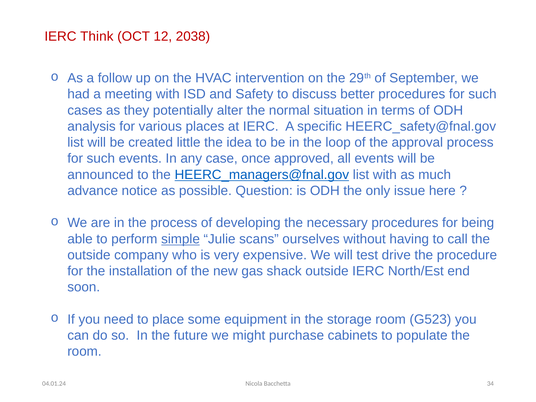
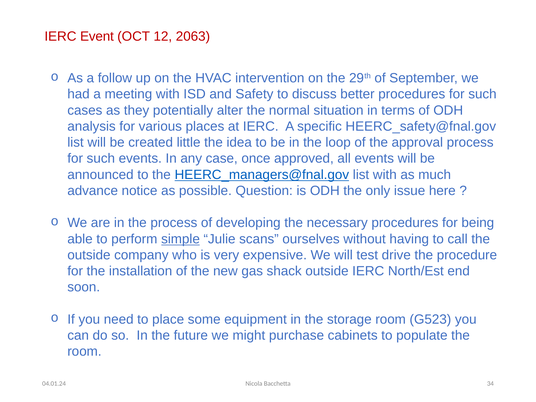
Think: Think -> Event
2038: 2038 -> 2063
